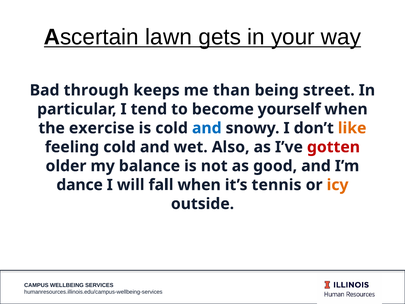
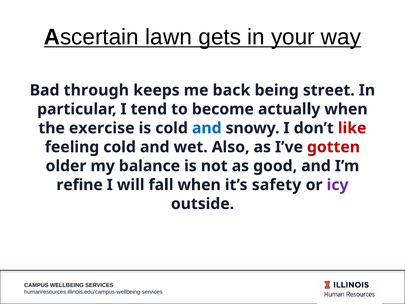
than: than -> back
yourself: yourself -> actually
like colour: orange -> red
dance: dance -> refine
tennis: tennis -> safety
icy colour: orange -> purple
